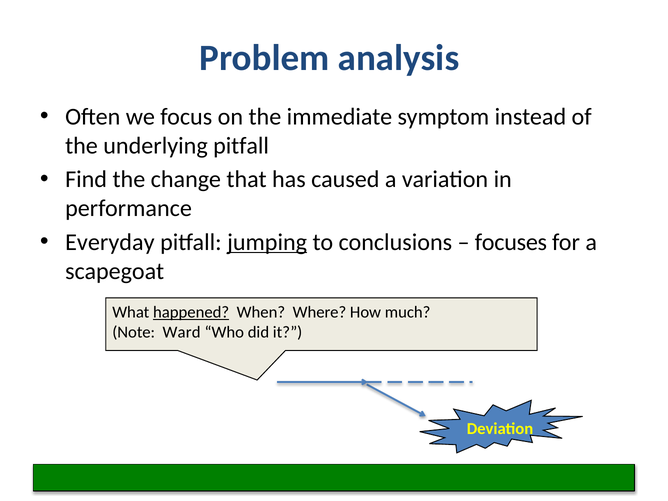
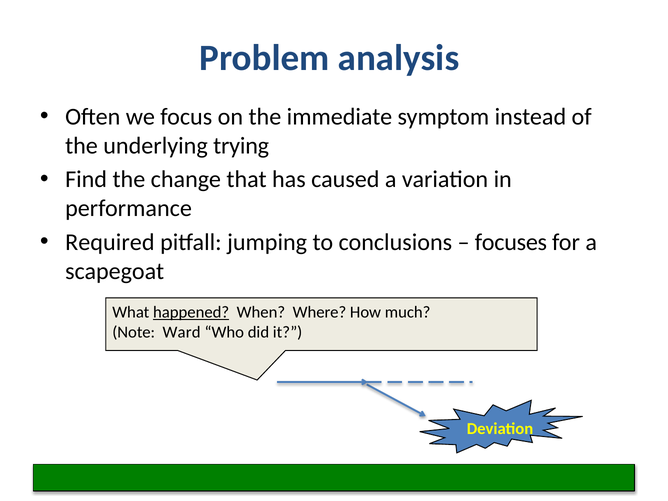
underlying pitfall: pitfall -> trying
Everyday: Everyday -> Required
jumping underline: present -> none
